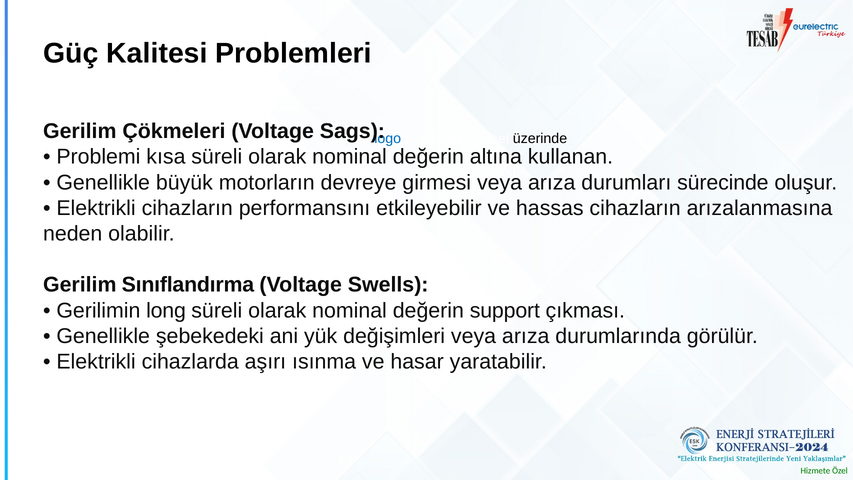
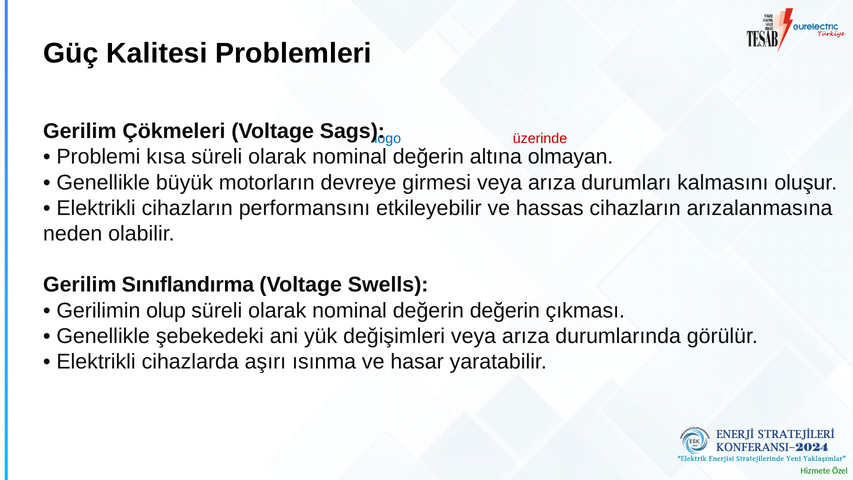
üzerinde at (540, 139) colour: black -> red
kullanan: kullanan -> olmayan
sürecinde: sürecinde -> kalmasını
long: long -> olup
değerin support: support -> değerin
